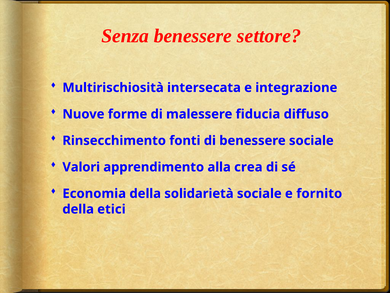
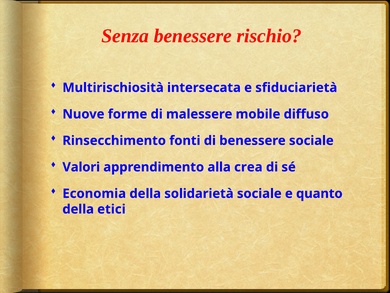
settore: settore -> rischio
integrazione: integrazione -> sfiduciarietà
fiducia: fiducia -> mobile
fornito: fornito -> quanto
